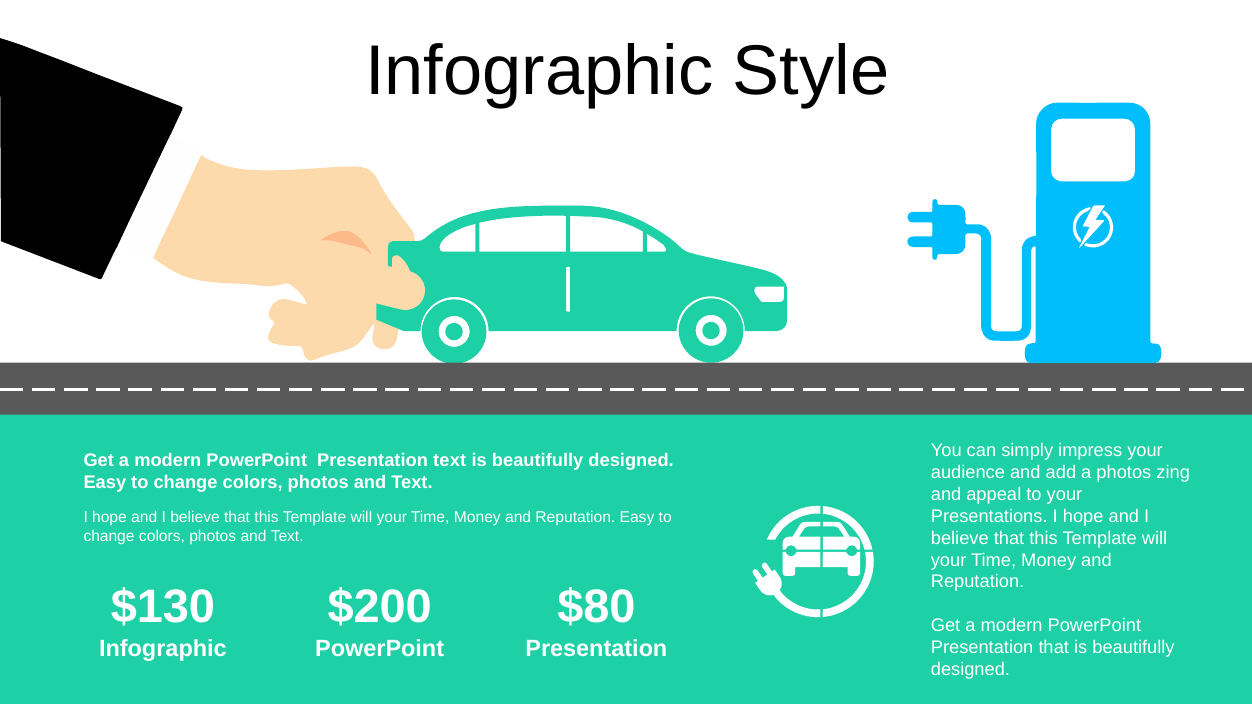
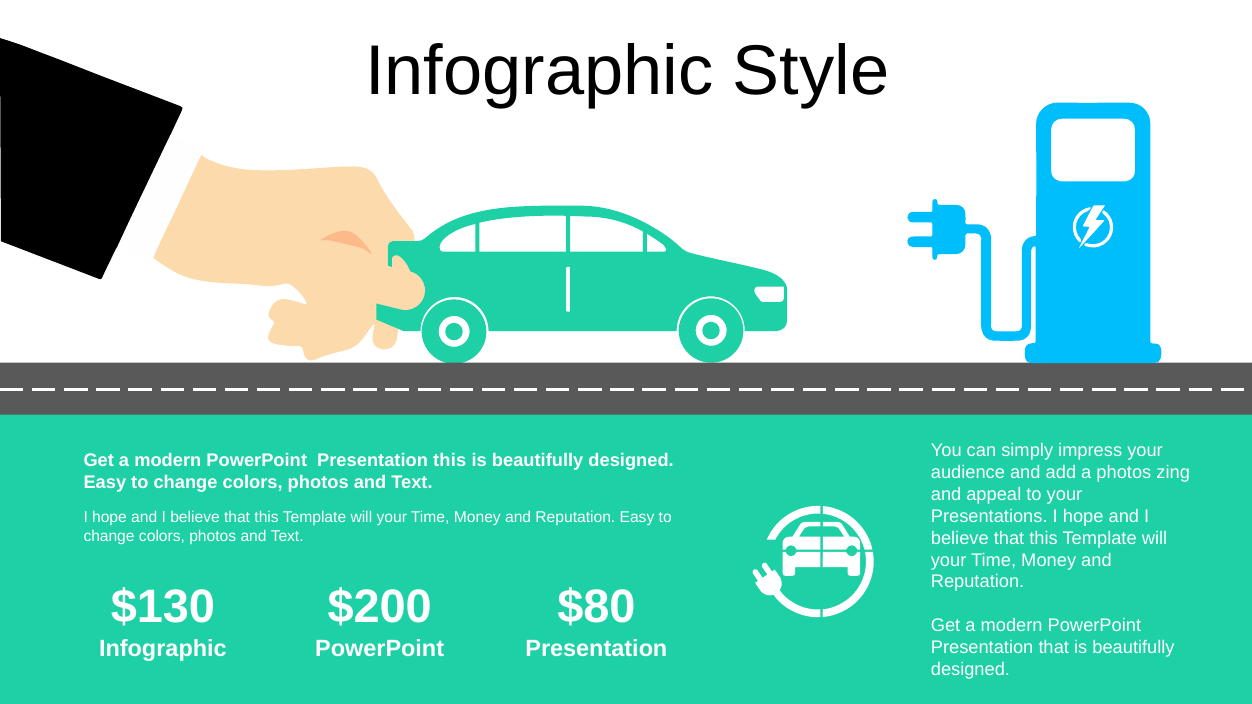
Presentation text: text -> this
